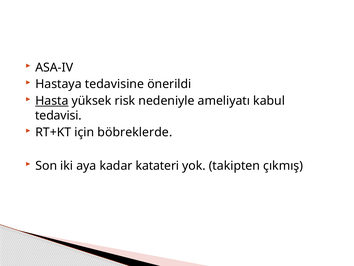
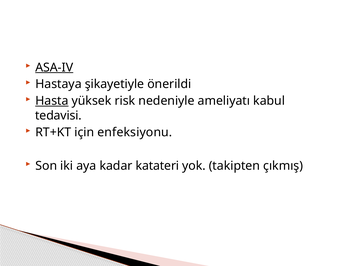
ASA-IV underline: none -> present
tedavisine: tedavisine -> şikayetiyle
böbreklerde: böbreklerde -> enfeksiyonu
